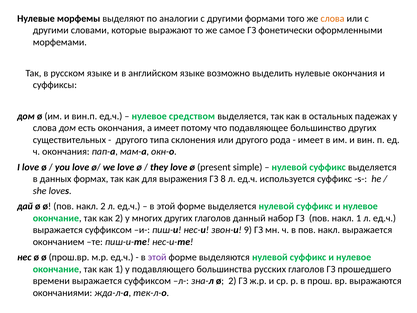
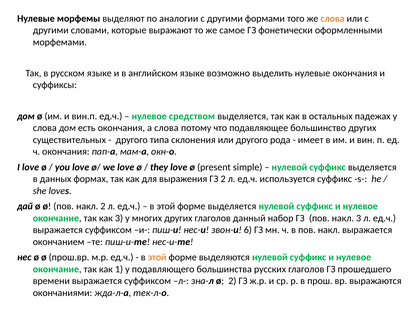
а имеет: имеет -> слова
ГЗ 8: 8 -> 2
как 2: 2 -> 3
накл 1: 1 -> 3
9: 9 -> 6
этой at (157, 257) colour: purple -> orange
